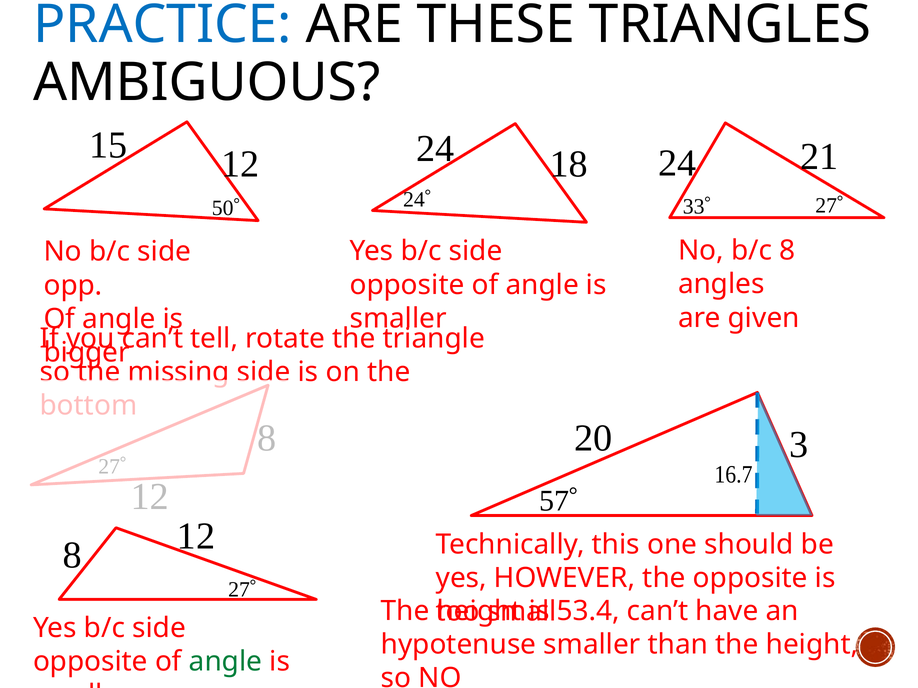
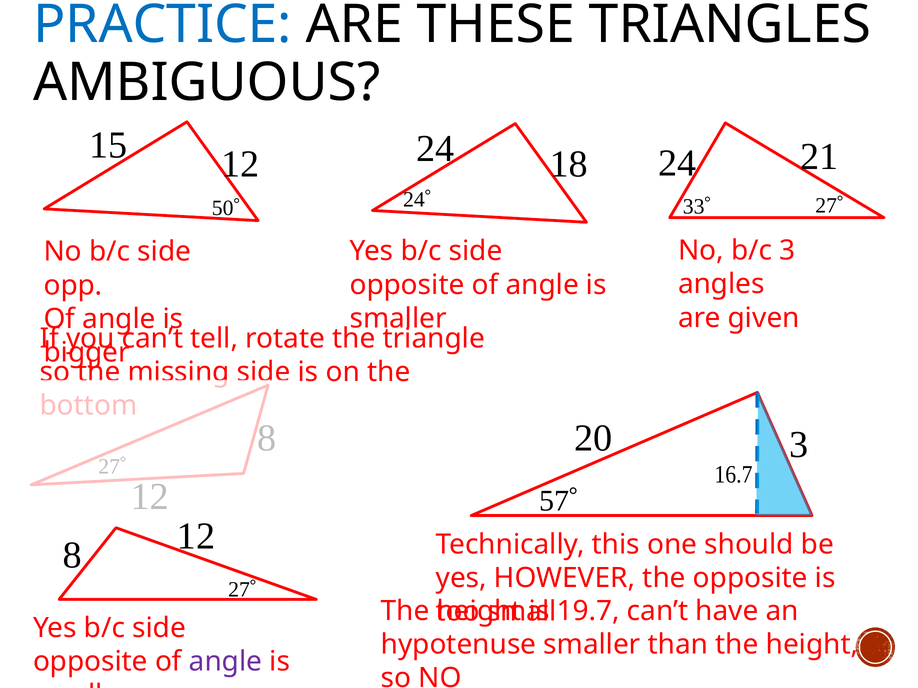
b/c 8: 8 -> 3
53.4: 53.4 -> 19.7
angle at (226, 662) colour: green -> purple
